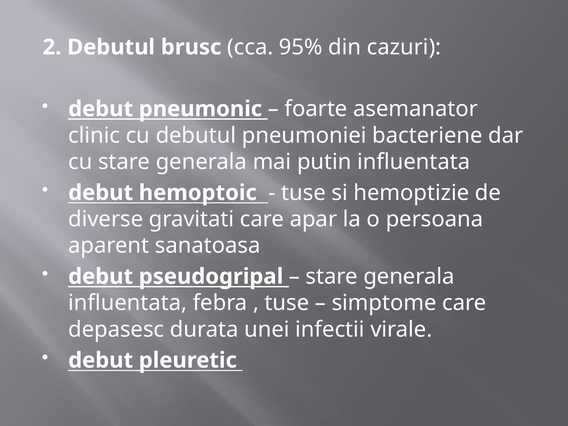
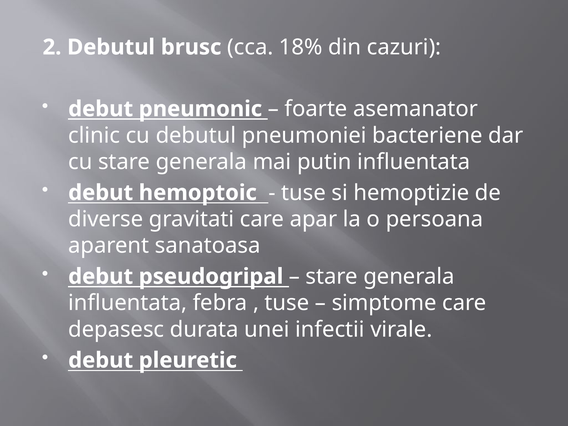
95%: 95% -> 18%
